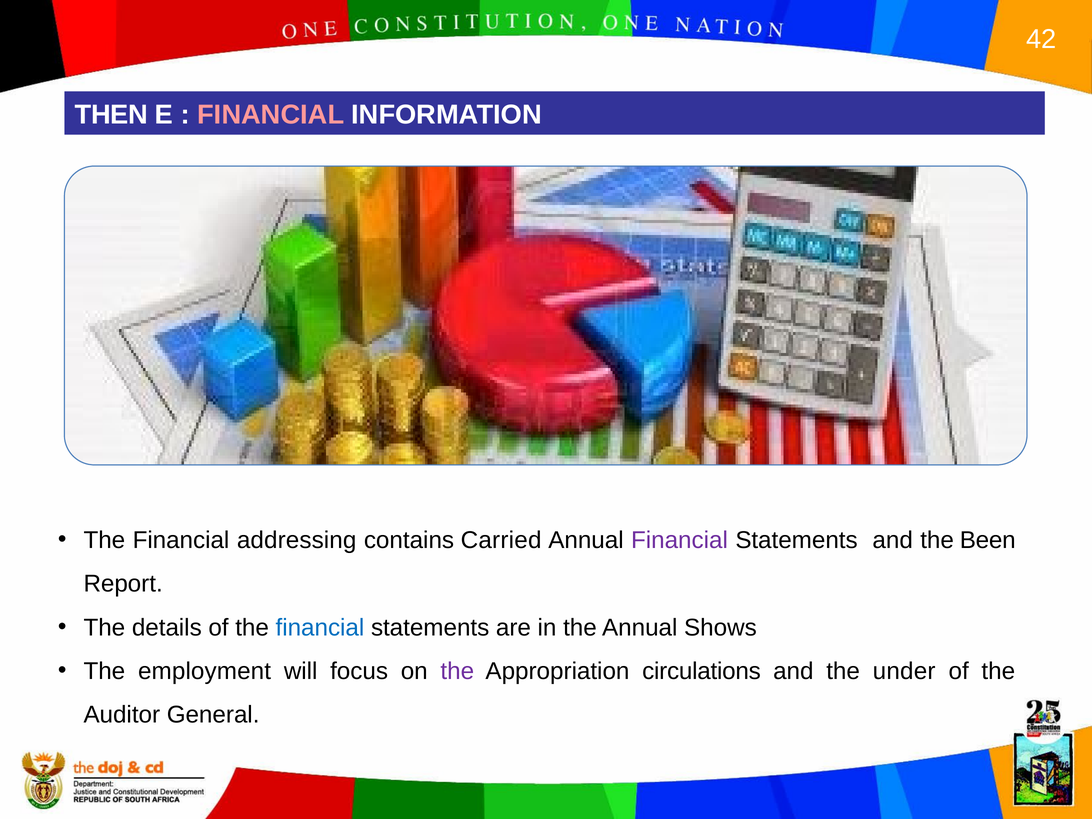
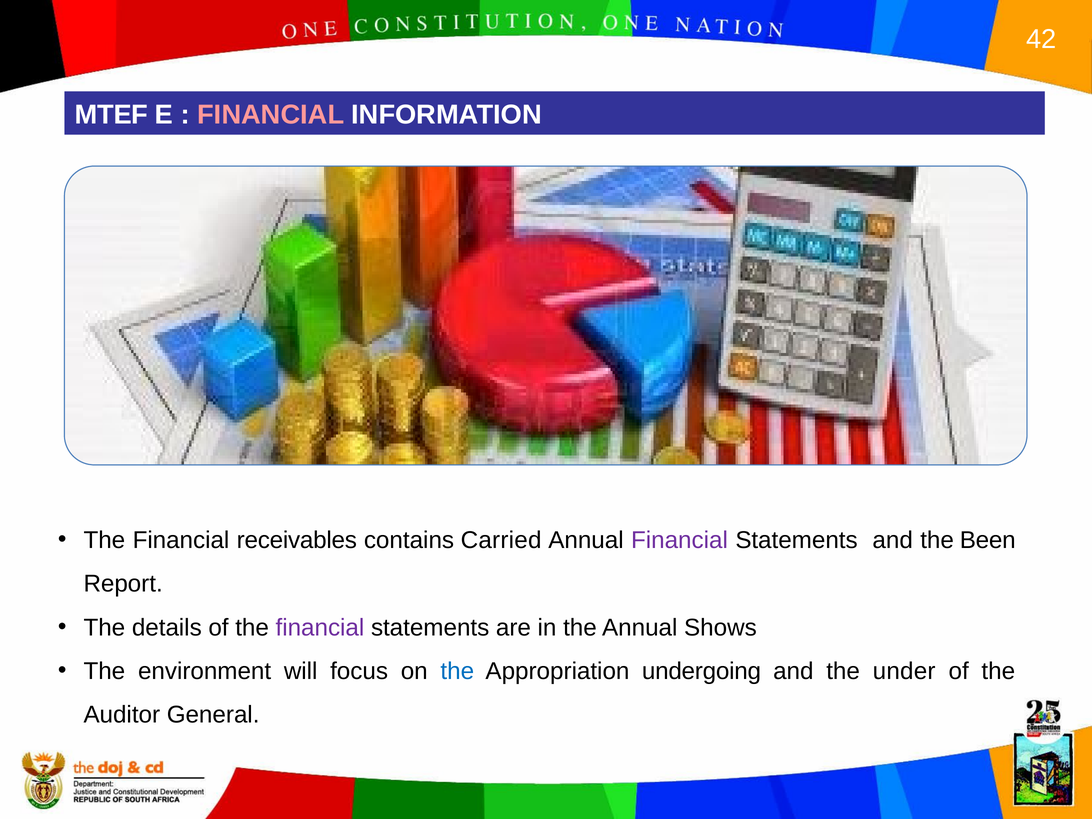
THEN: THEN -> MTEF
addressing: addressing -> receivables
financial at (320, 628) colour: blue -> purple
employment: employment -> environment
the at (457, 671) colour: purple -> blue
circulations: circulations -> undergoing
